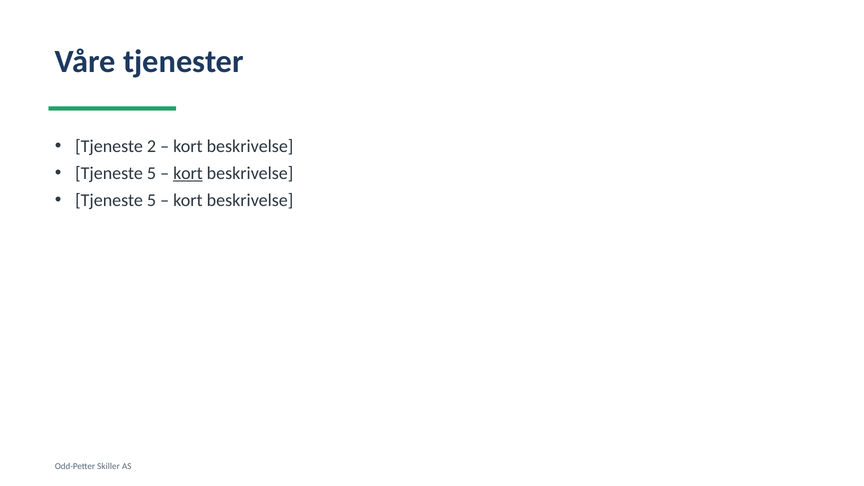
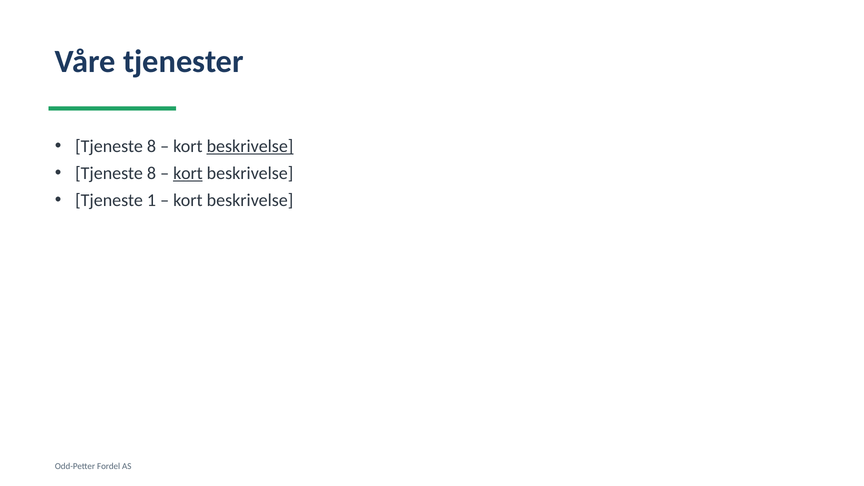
2 at (151, 146): 2 -> 8
beskrivelse at (250, 146) underline: none -> present
5 at (151, 173): 5 -> 8
5 at (151, 200): 5 -> 1
Skiller: Skiller -> Fordel
